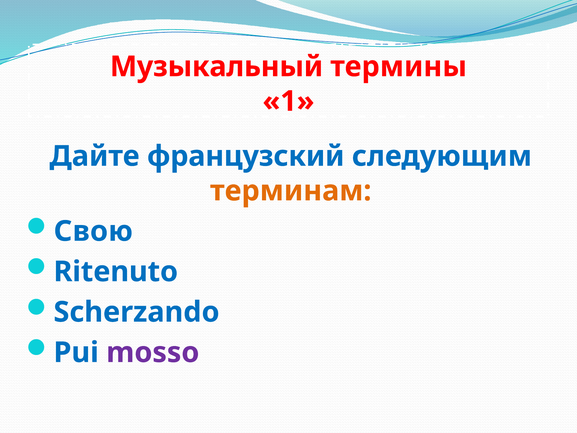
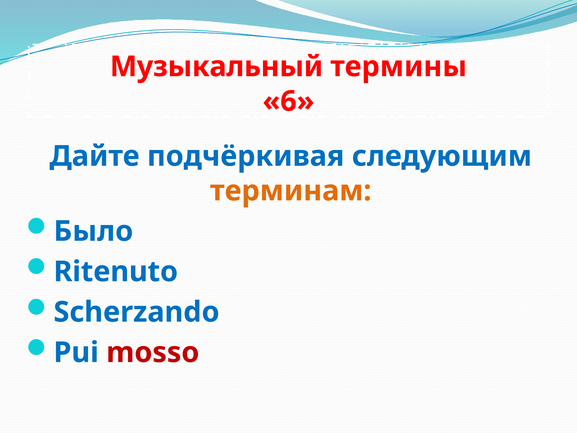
1: 1 -> 6
французский: французский -> подчёркивая
Свою: Свою -> Было
mosso colour: purple -> red
